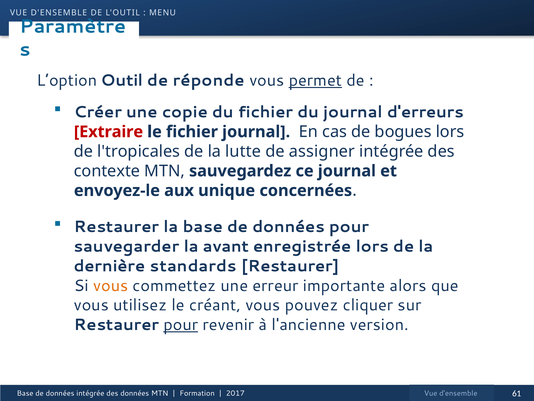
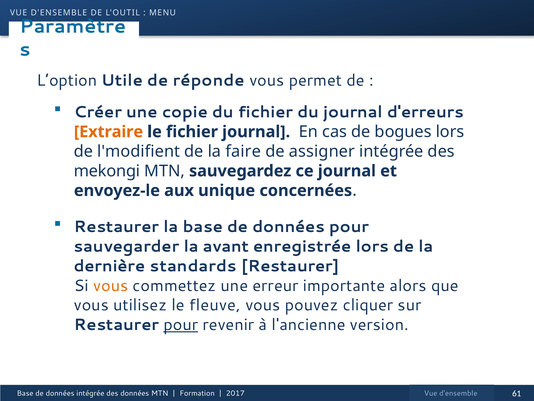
Outil: Outil -> Utile
permet underline: present -> none
Extraire colour: red -> orange
l'tropicales: l'tropicales -> l'modifient
lutte: lutte -> faire
contexte: contexte -> mekongi
créant: créant -> fleuve
